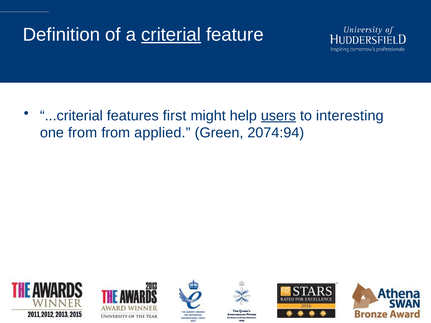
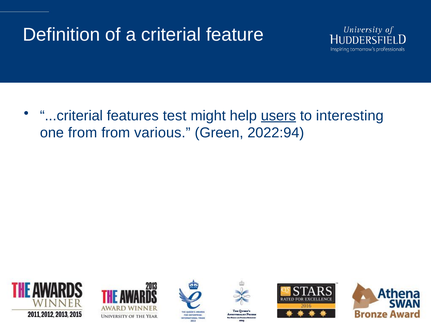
criterial underline: present -> none
first: first -> test
applied: applied -> various
2074:94: 2074:94 -> 2022:94
